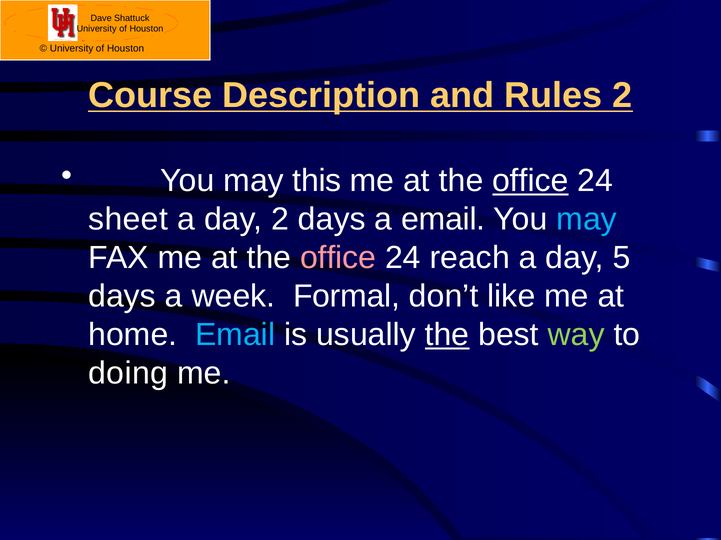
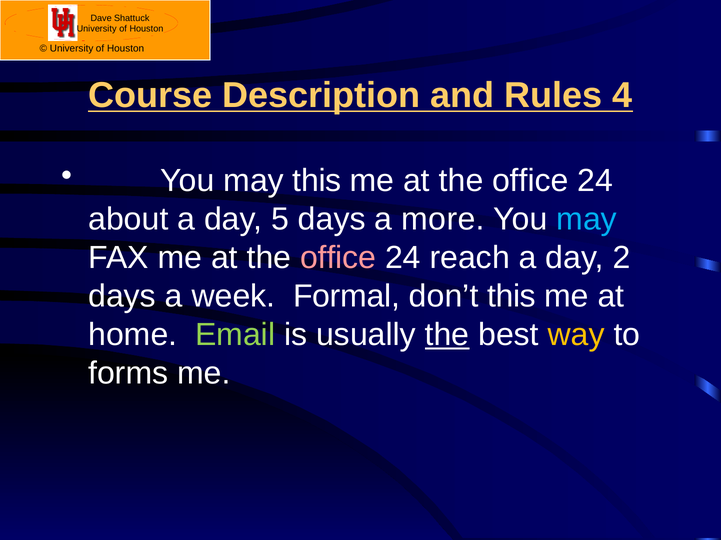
Rules 2: 2 -> 4
office at (530, 181) underline: present -> none
sheet: sheet -> about
day 2: 2 -> 5
a email: email -> more
5: 5 -> 2
don’t like: like -> this
Email at (235, 335) colour: light blue -> light green
way colour: light green -> yellow
doing: doing -> forms
